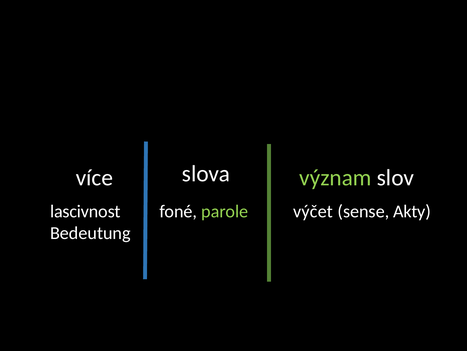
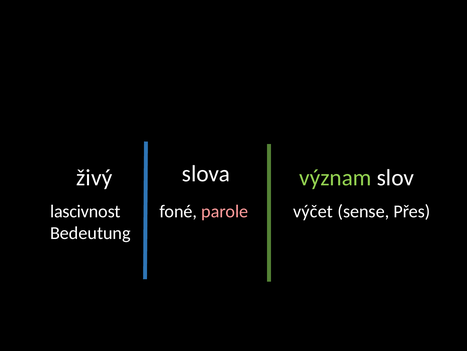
více: více -> živý
parole colour: light green -> pink
Akty: Akty -> Přes
